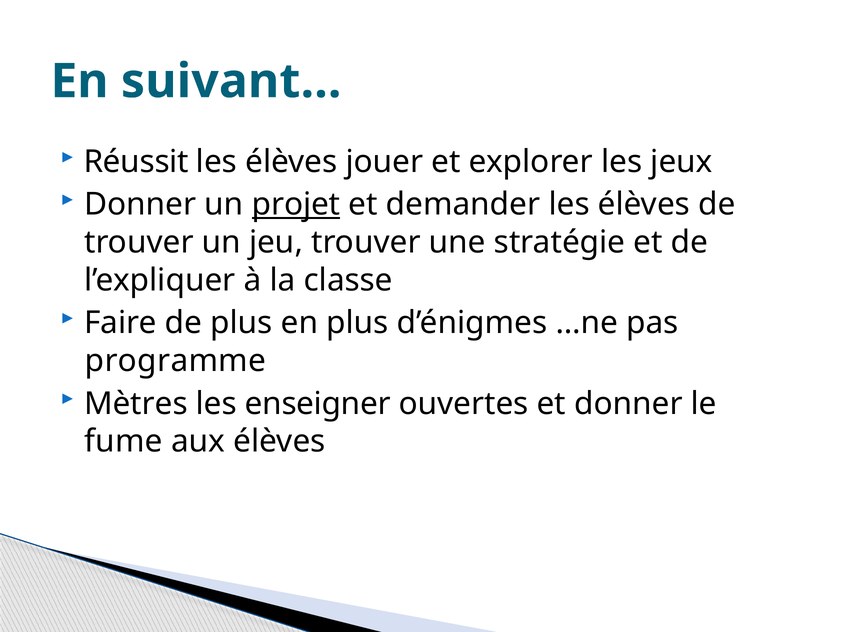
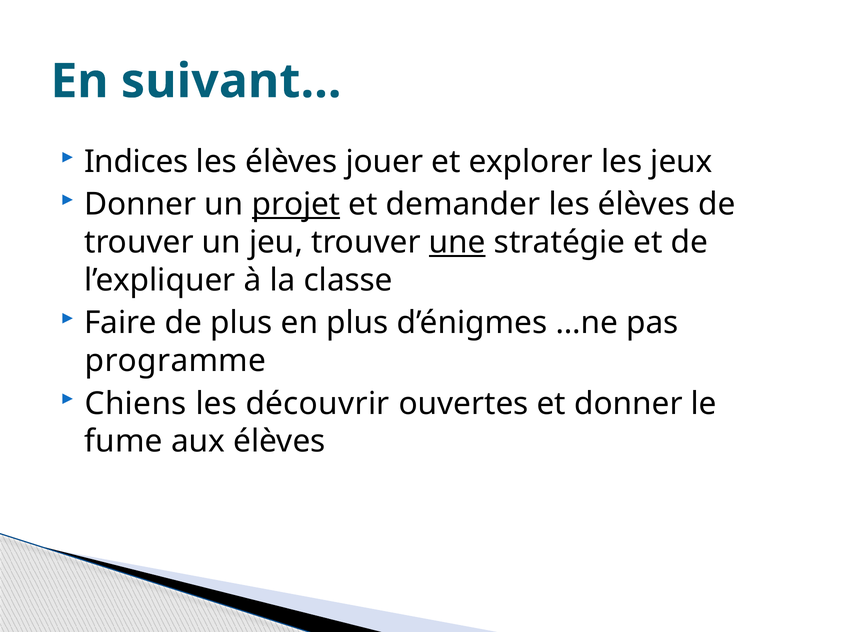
Réussit: Réussit -> Indices
une underline: none -> present
Mètres: Mètres -> Chiens
enseigner: enseigner -> découvrir
